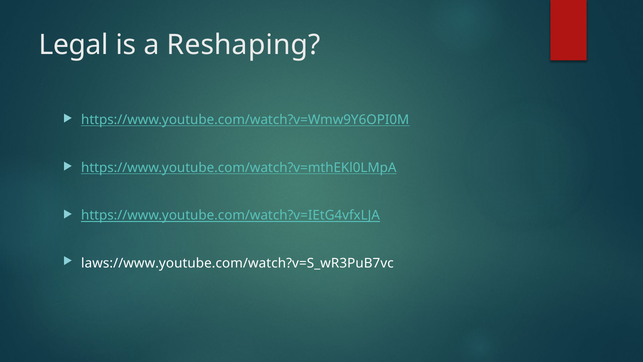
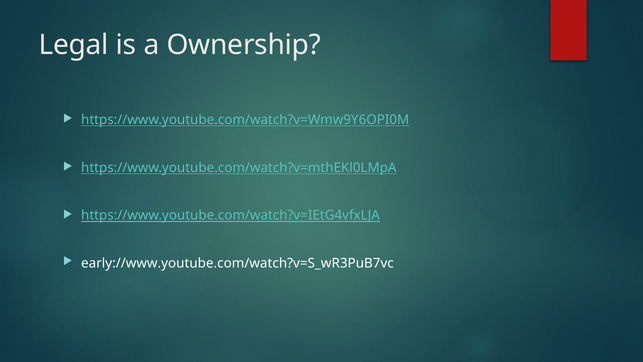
Reshaping: Reshaping -> Ownership
laws://www.youtube.com/watch?v=S_wR3PuB7vc: laws://www.youtube.com/watch?v=S_wR3PuB7vc -> early://www.youtube.com/watch?v=S_wR3PuB7vc
